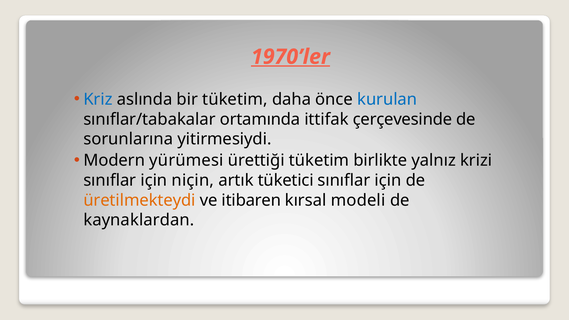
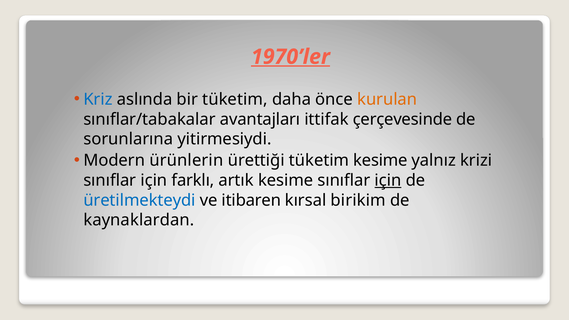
kurulan colour: blue -> orange
ortamında: ortamında -> avantajları
yürümesi: yürümesi -> ürünlerin
tüketim birlikte: birlikte -> kesime
niçin: niçin -> farklı
artık tüketici: tüketici -> kesime
için at (388, 180) underline: none -> present
üretilmekteydi colour: orange -> blue
modeli: modeli -> birikim
